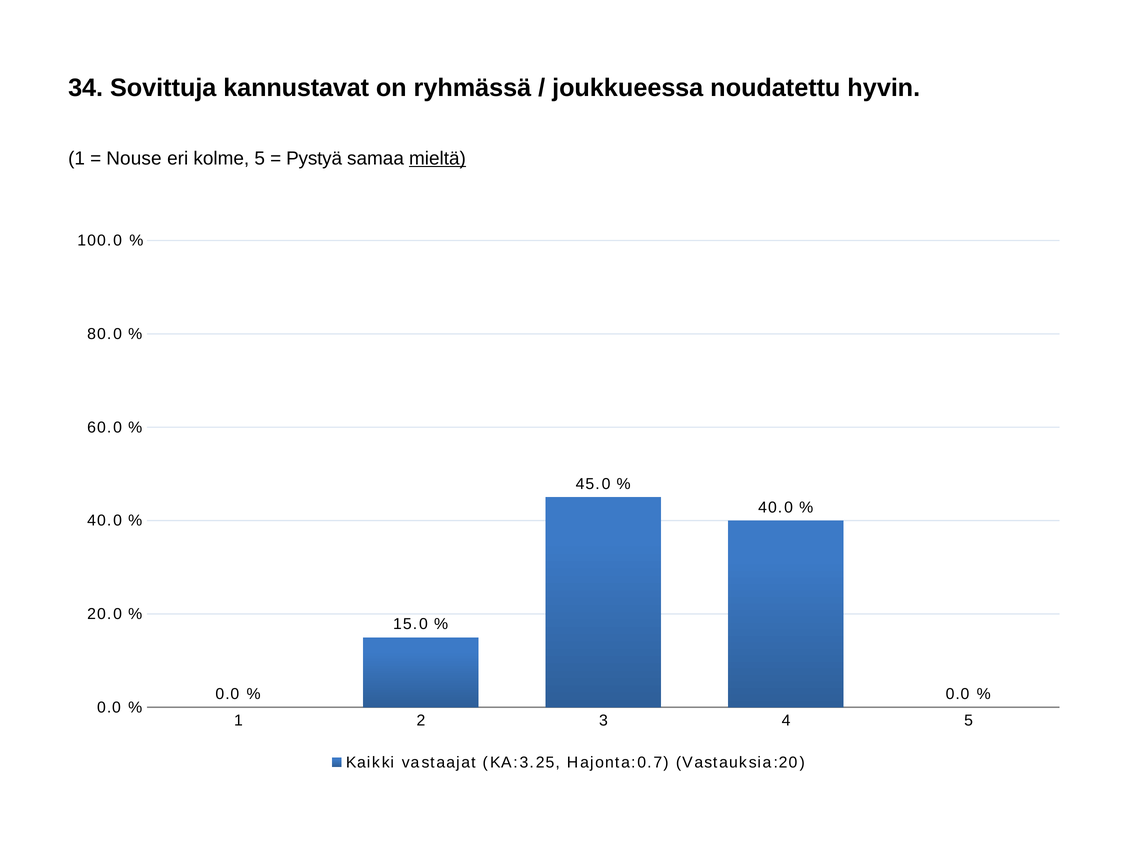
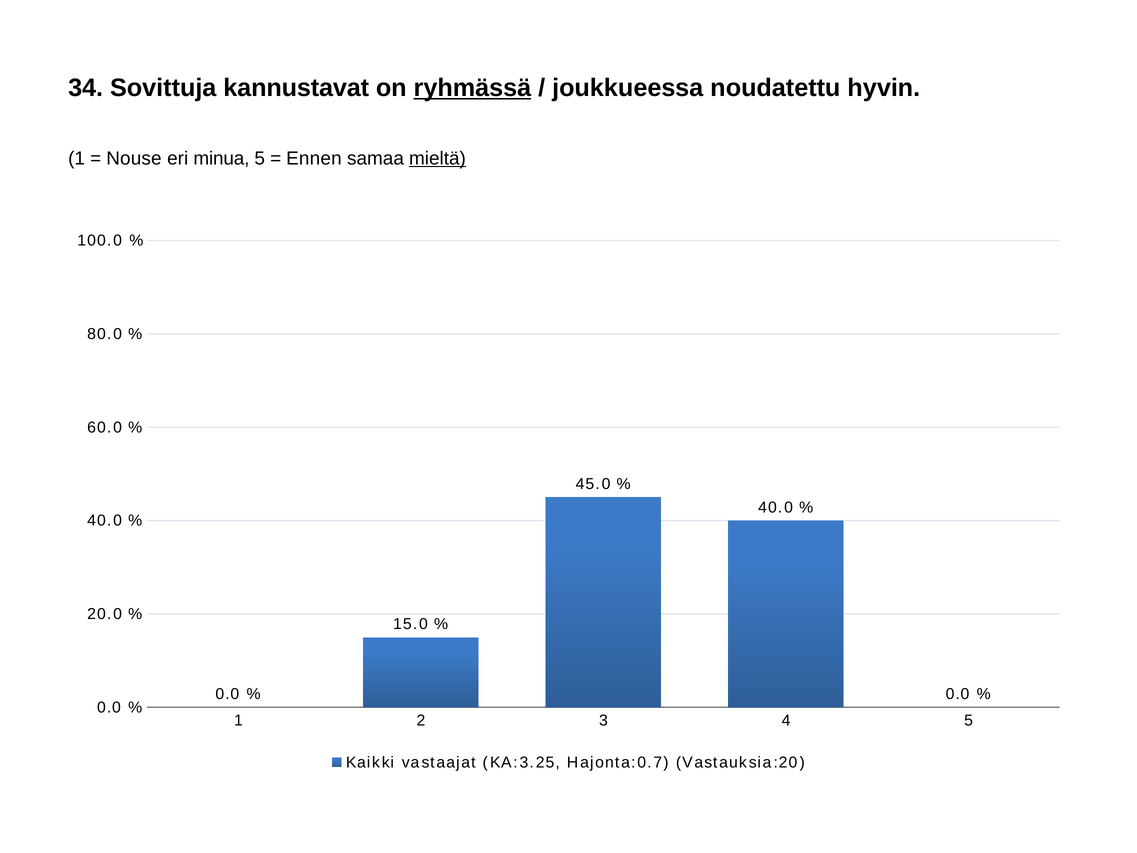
ryhmässä underline: none -> present
kolme: kolme -> minua
Pystyä: Pystyä -> Ennen
